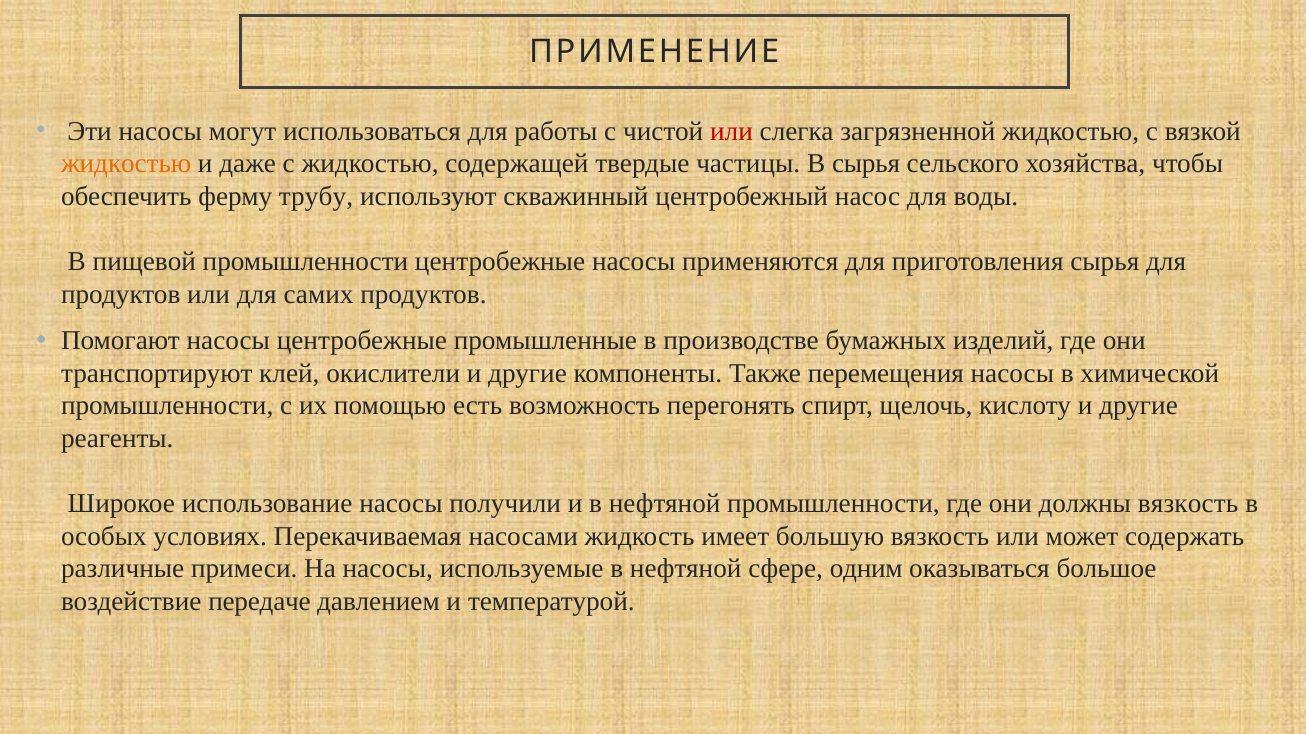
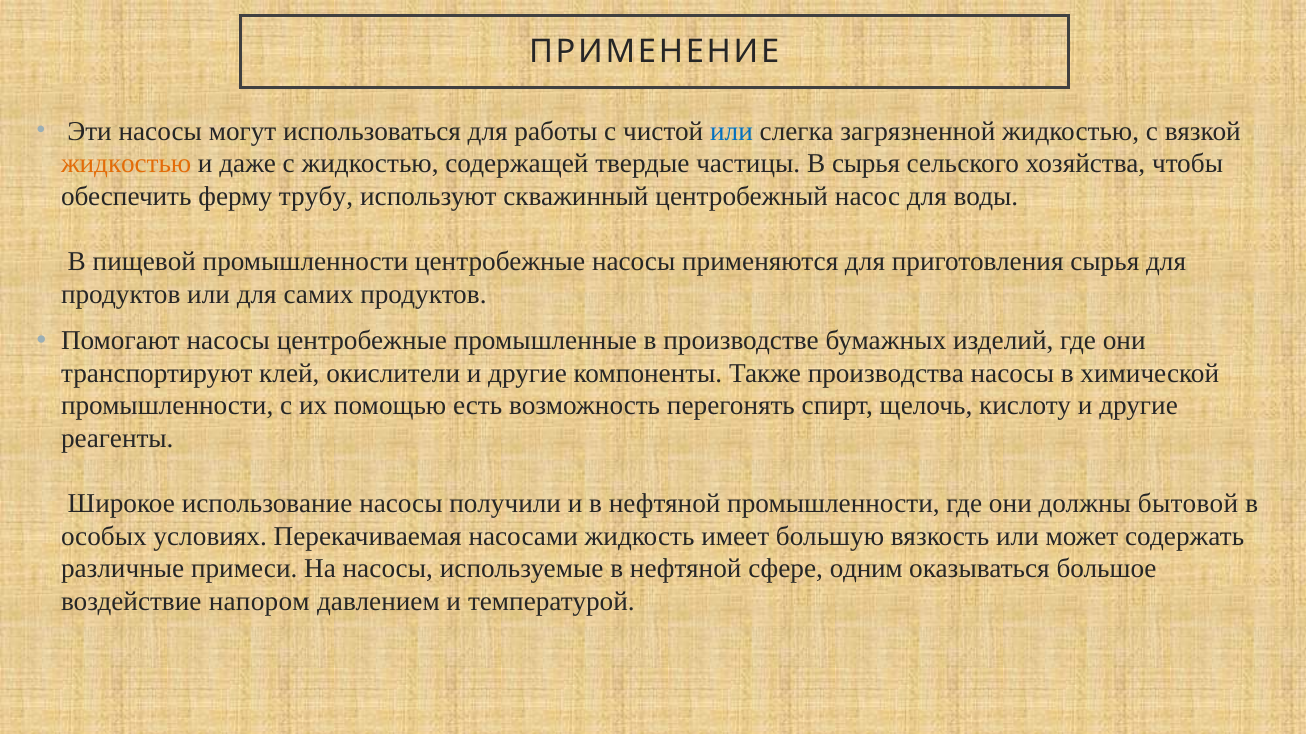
или at (731, 131) colour: red -> blue
перемещения: перемещения -> производства
должны вязкость: вязкость -> бытовой
передаче: передаче -> напором
